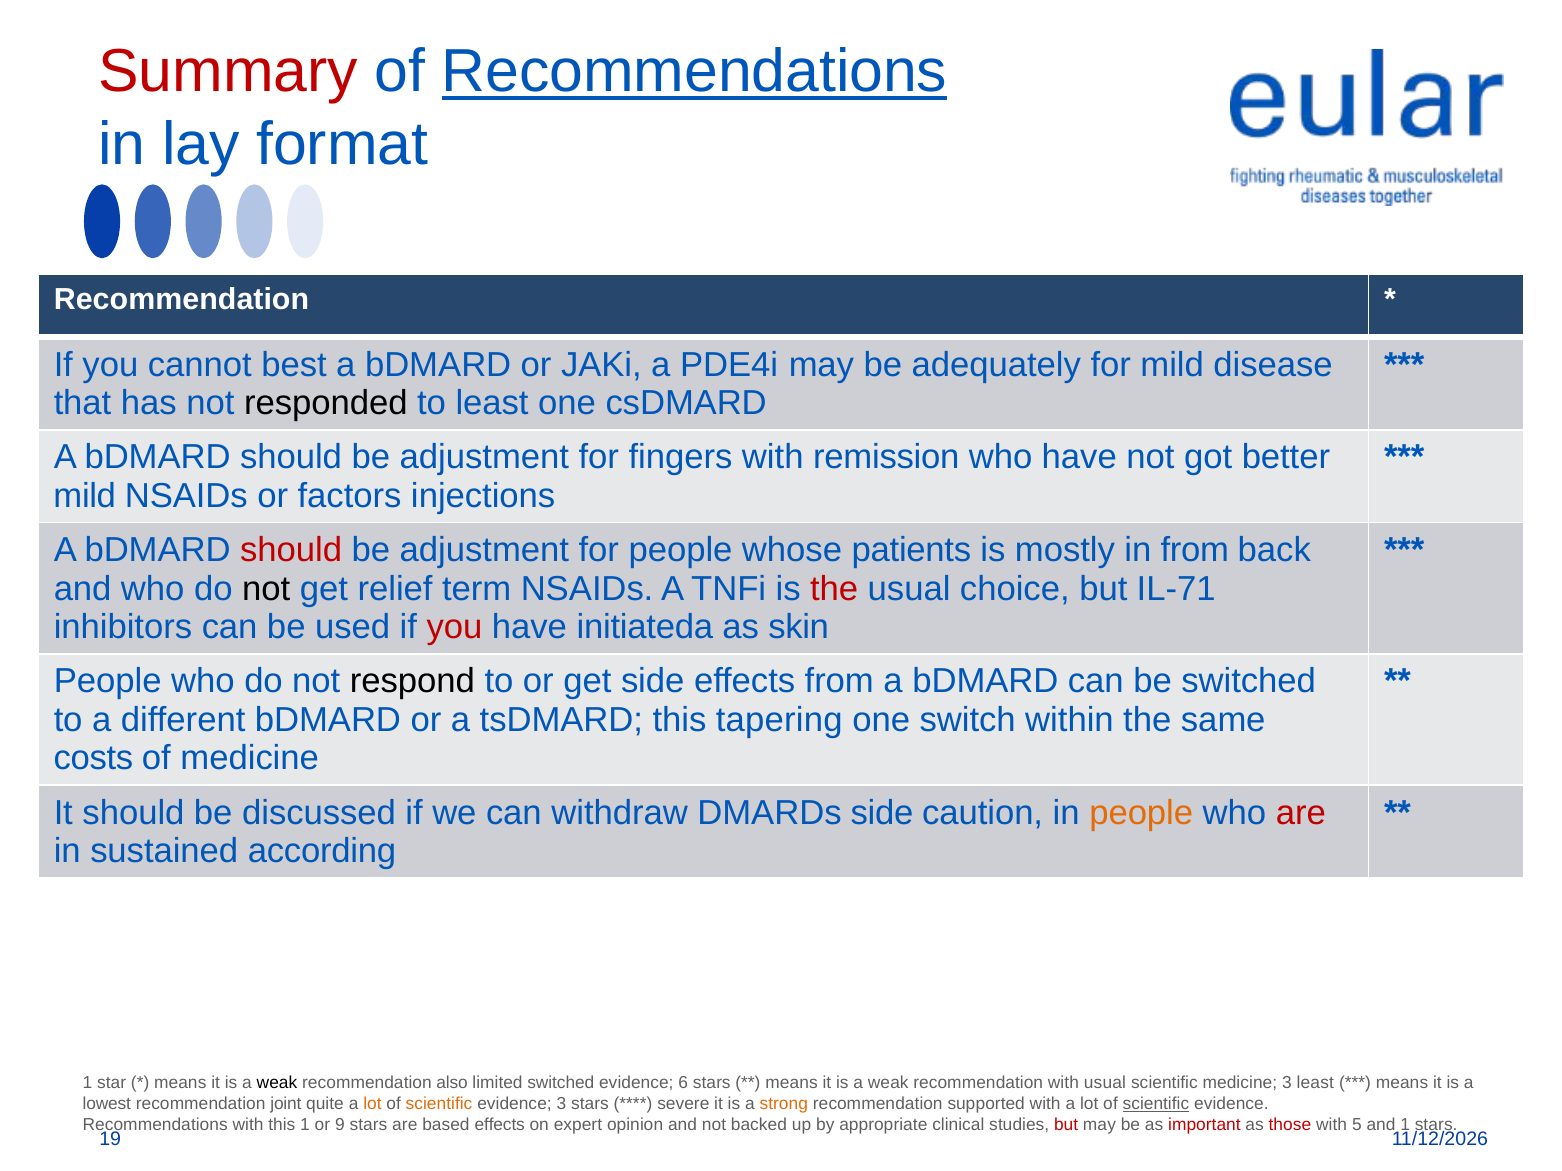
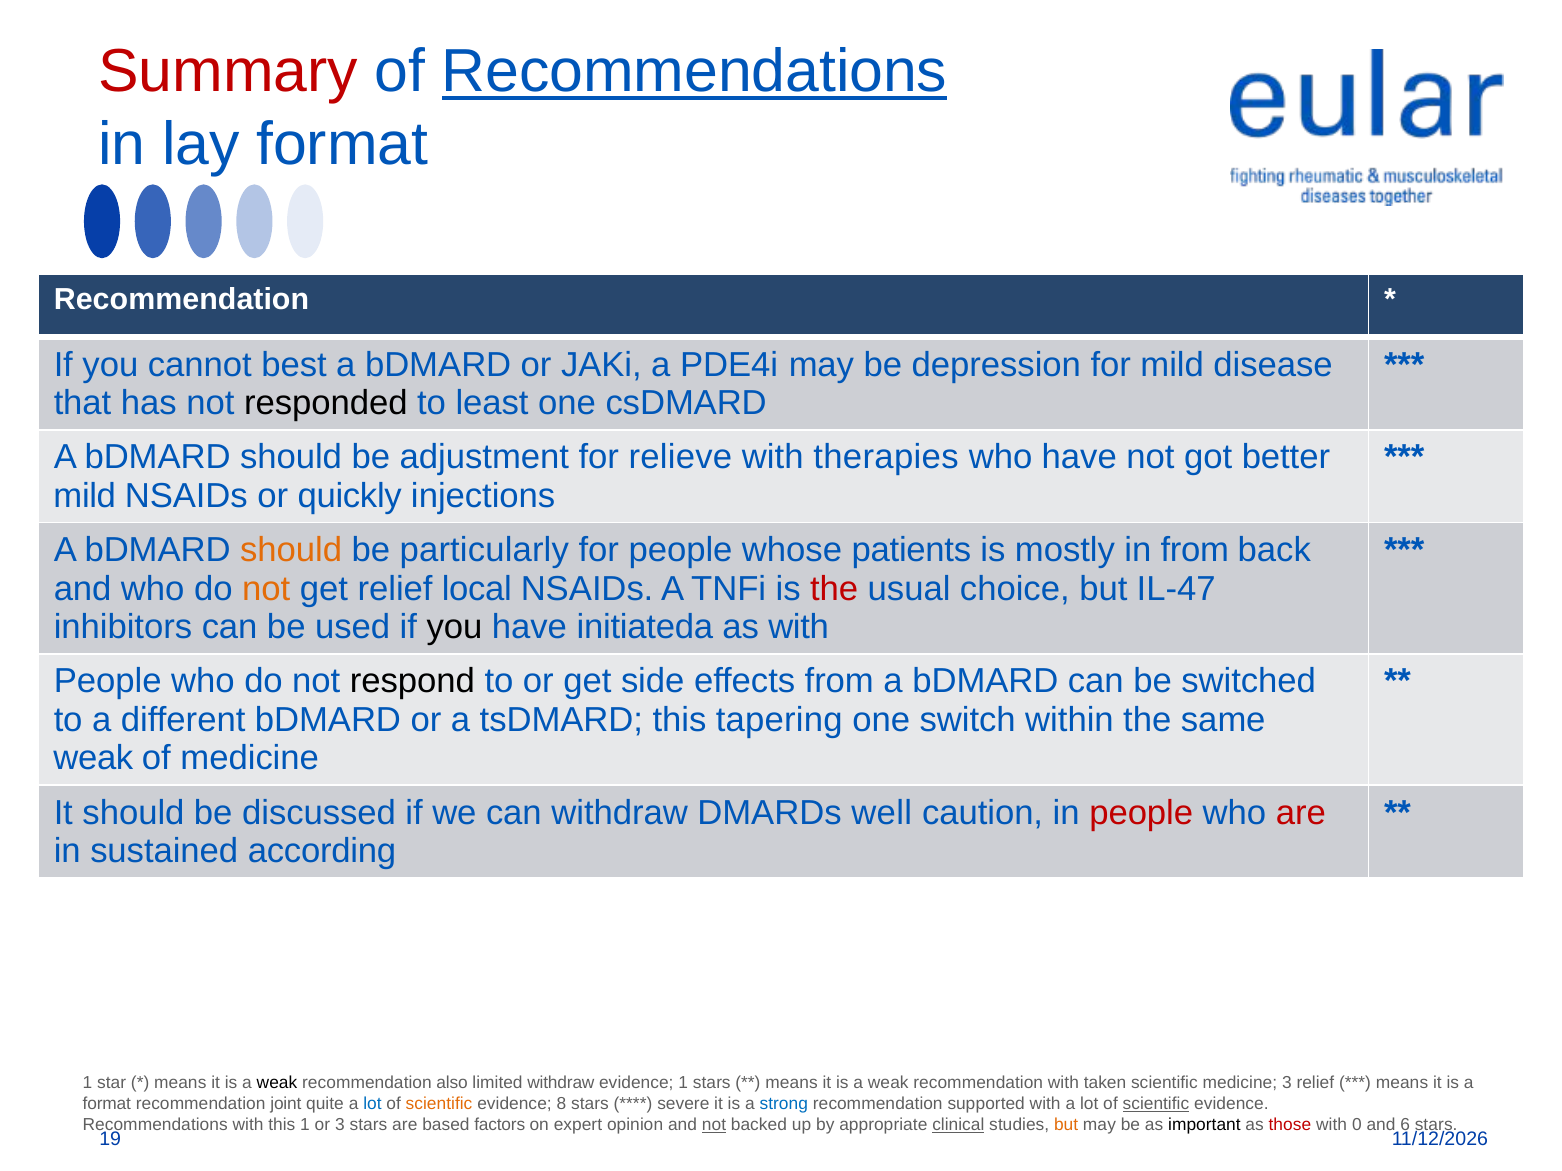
adequately: adequately -> depression
fingers: fingers -> relieve
remission: remission -> therapies
factors: factors -> quickly
should at (291, 550) colour: red -> orange
adjustment at (484, 550): adjustment -> particularly
not at (266, 589) colour: black -> orange
term: term -> local
IL-71: IL-71 -> IL-47
you at (454, 627) colour: red -> black
as skin: skin -> with
costs at (93, 759): costs -> weak
DMARDs side: side -> well
people at (1141, 813) colour: orange -> red
limited switched: switched -> withdraw
evidence 6: 6 -> 1
with usual: usual -> taken
3 least: least -> relief
lowest at (107, 1104): lowest -> format
lot at (372, 1104) colour: orange -> blue
evidence 3: 3 -> 8
strong colour: orange -> blue
or 9: 9 -> 3
based effects: effects -> factors
not at (714, 1125) underline: none -> present
clinical underline: none -> present
but at (1066, 1125) colour: red -> orange
important colour: red -> black
5: 5 -> 0
and 1: 1 -> 6
